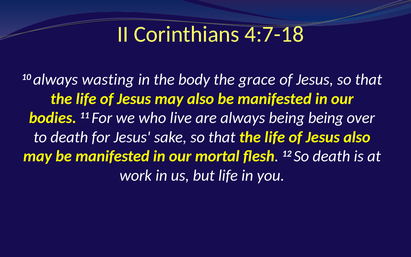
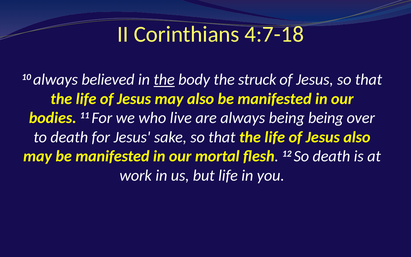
wasting: wasting -> believed
the at (164, 80) underline: none -> present
grace: grace -> struck
